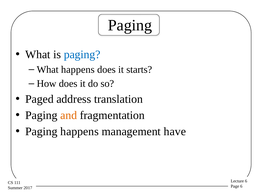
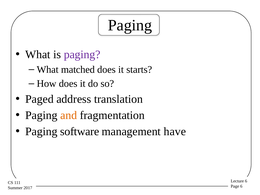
paging at (82, 55) colour: blue -> purple
What happens: happens -> matched
Paging happens: happens -> software
